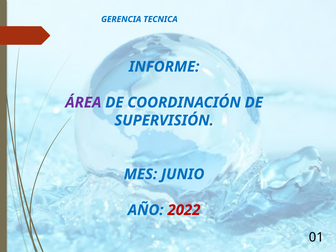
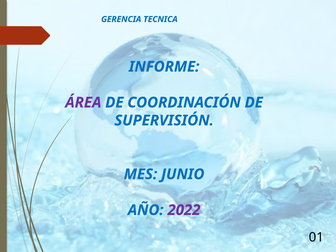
2022 colour: red -> purple
